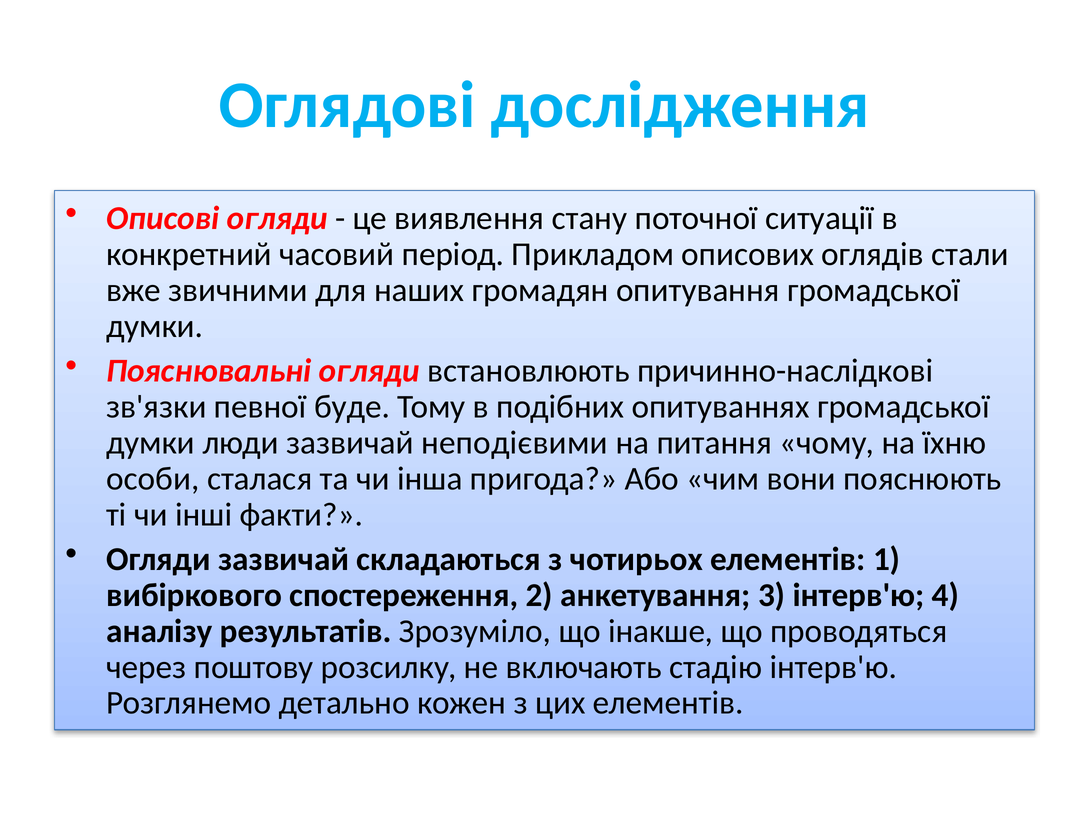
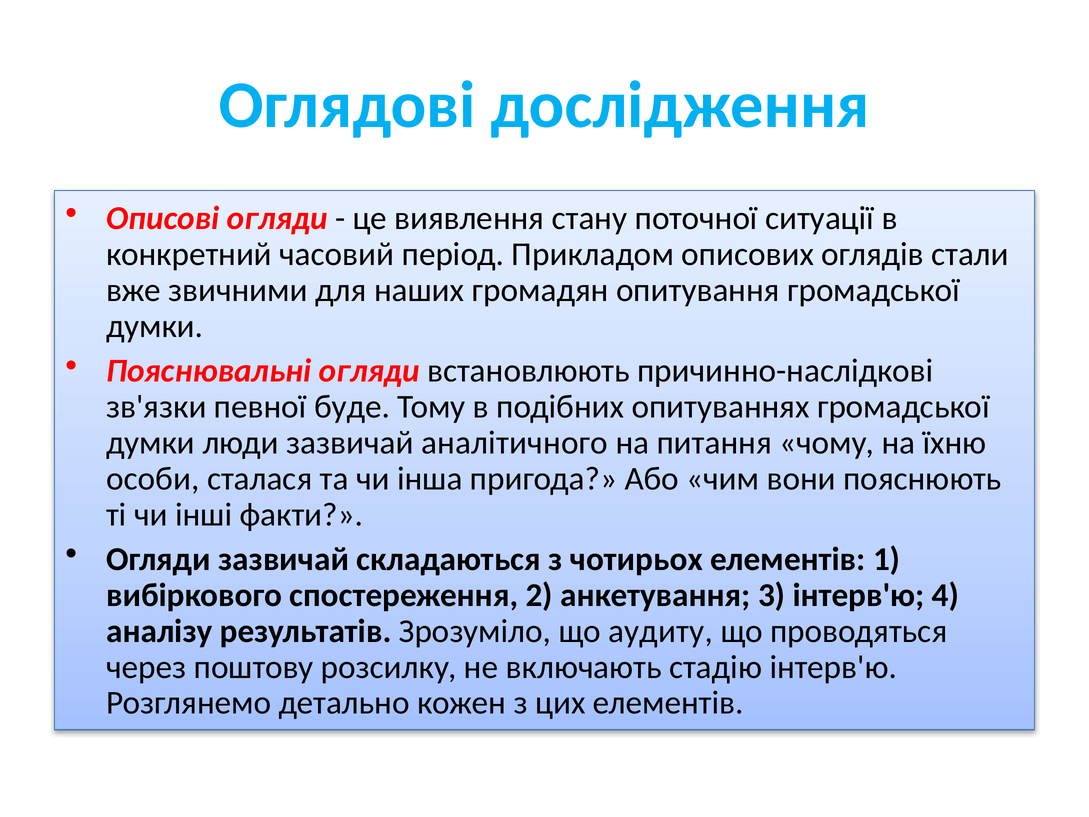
неподієвими: неподієвими -> аналітичного
інакше: інакше -> аудиту
